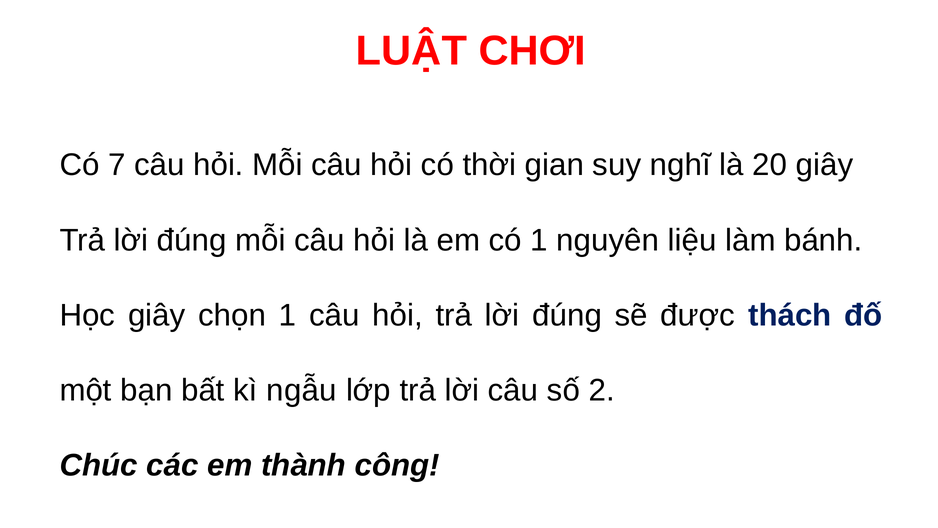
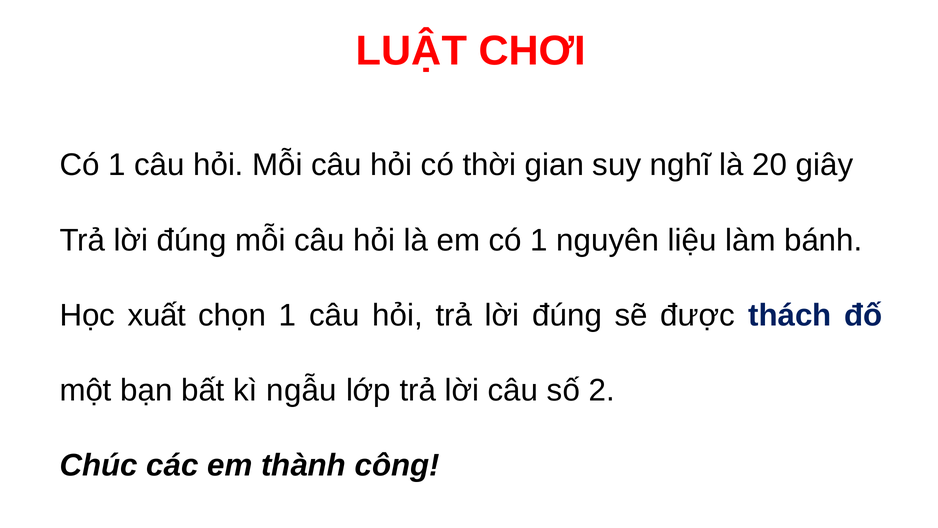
7 at (117, 165): 7 -> 1
Học giây: giây -> xuất
